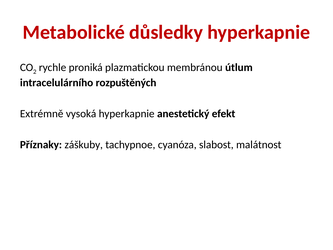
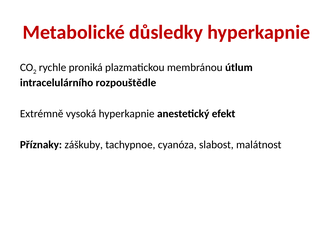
rozpuštěných: rozpuštěných -> rozpouštědle
